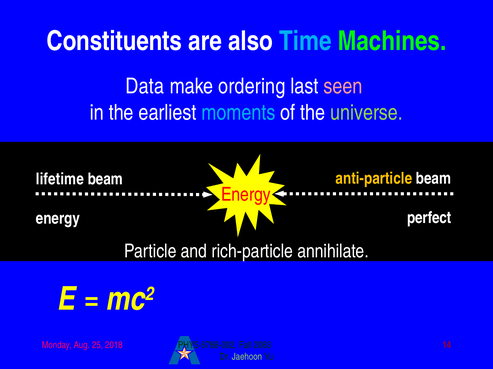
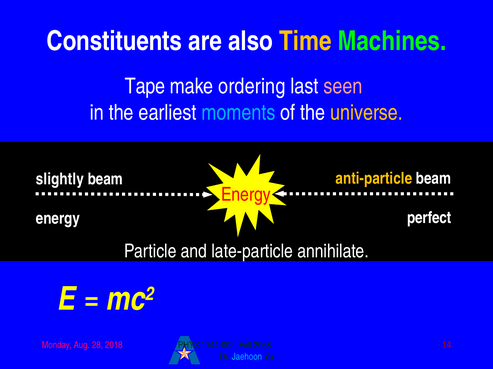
Time colour: light blue -> yellow
Data: Data -> Tape
universe colour: light green -> yellow
lifetime: lifetime -> slightly
rich-particle: rich-particle -> late-particle
25: 25 -> 28
6788-002: 6788-002 -> 1144-002
2063: 2063 -> 2068
Jaehoon colour: light green -> light blue
